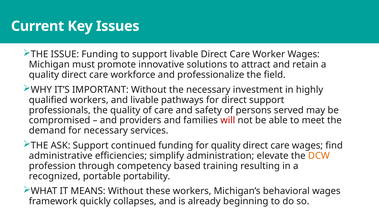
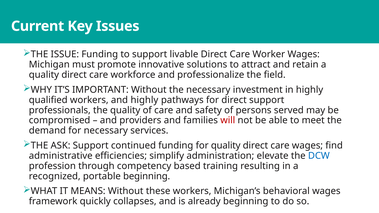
and livable: livable -> highly
DCW colour: orange -> blue
portable portability: portability -> beginning
